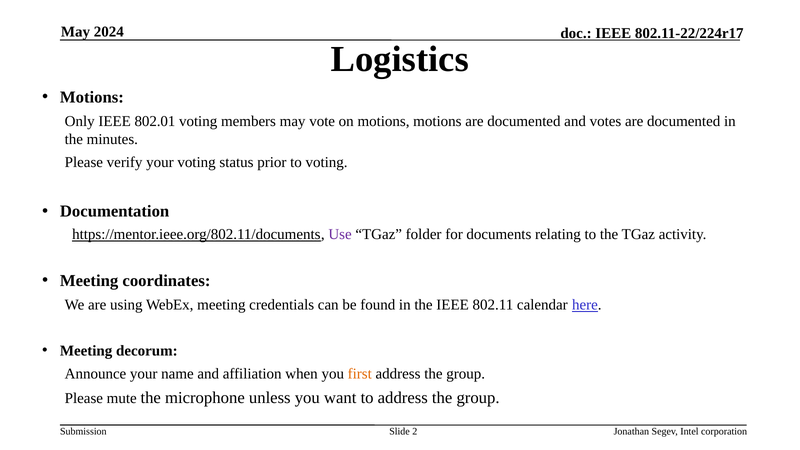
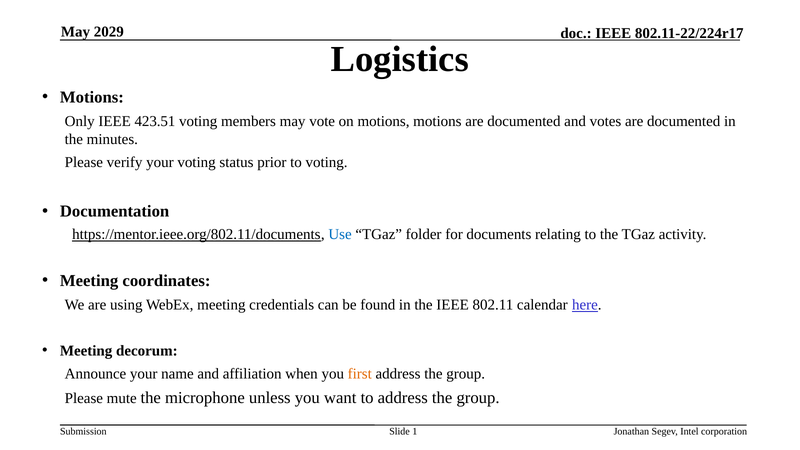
2024: 2024 -> 2029
802.01: 802.01 -> 423.51
Use colour: purple -> blue
2: 2 -> 1
